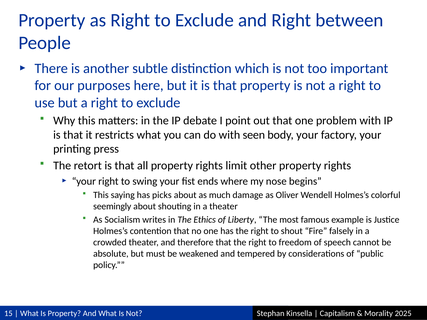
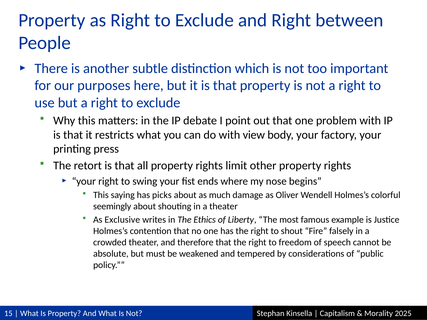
seen: seen -> view
Socialism: Socialism -> Exclusive
